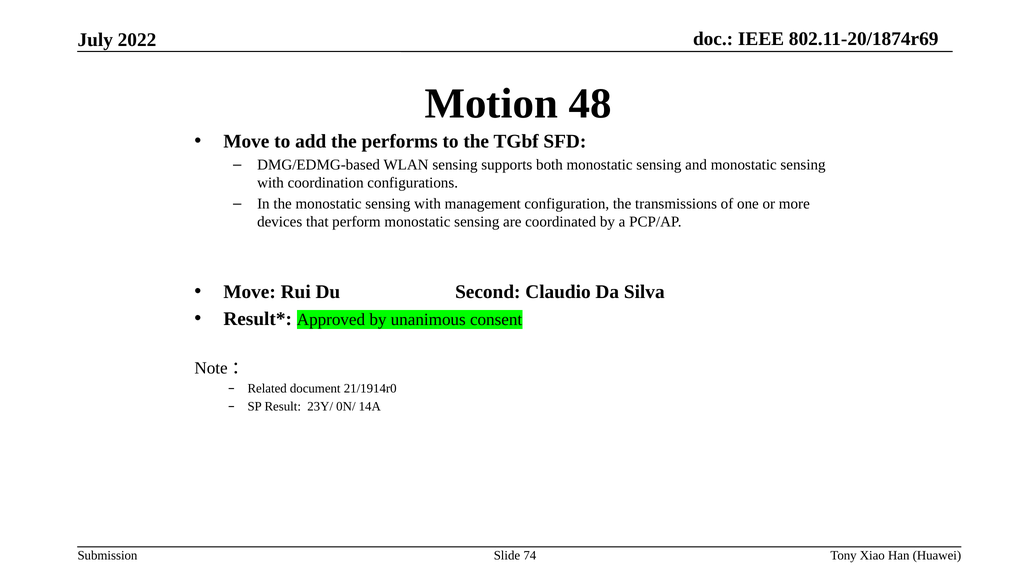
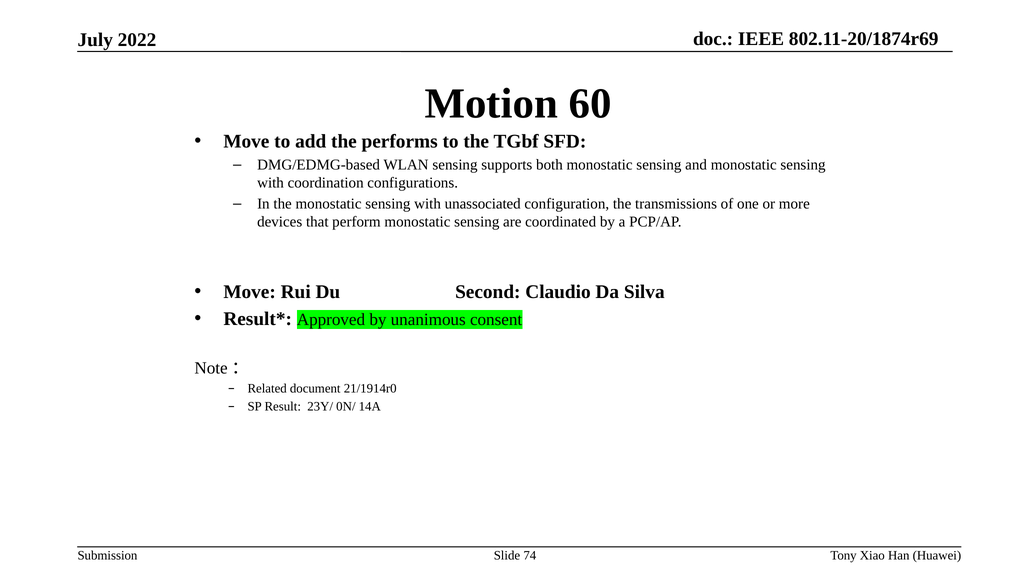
48: 48 -> 60
management: management -> unassociated
